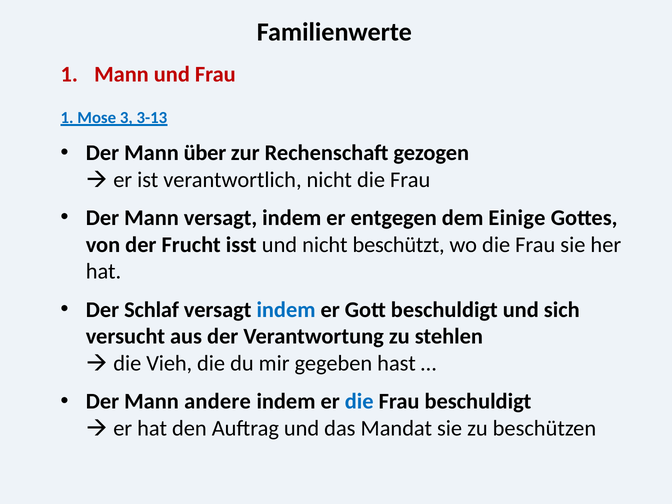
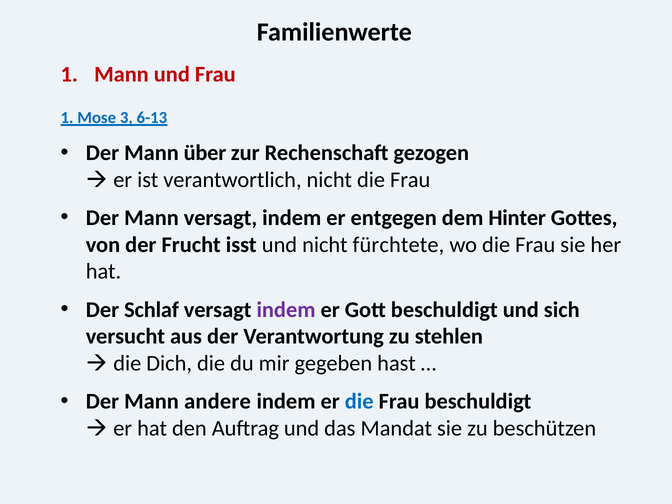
3-13: 3-13 -> 6-13
Einige: Einige -> Hinter
beschützt: beschützt -> fürchtete
indem at (286, 310) colour: blue -> purple
Vieh: Vieh -> Dich
